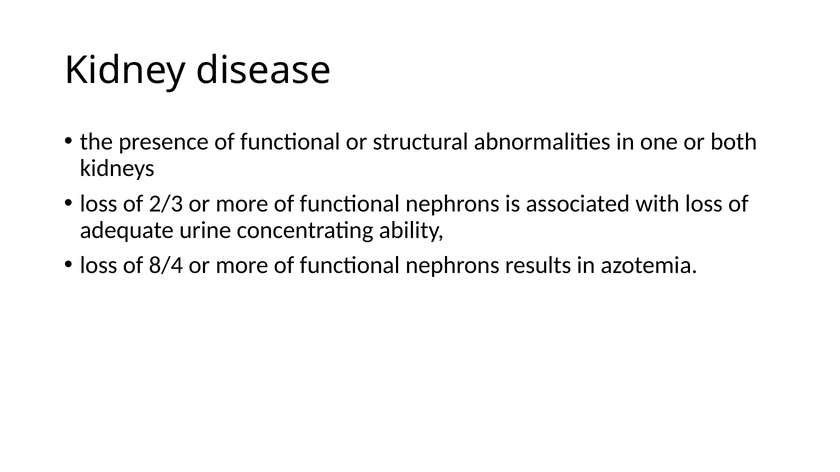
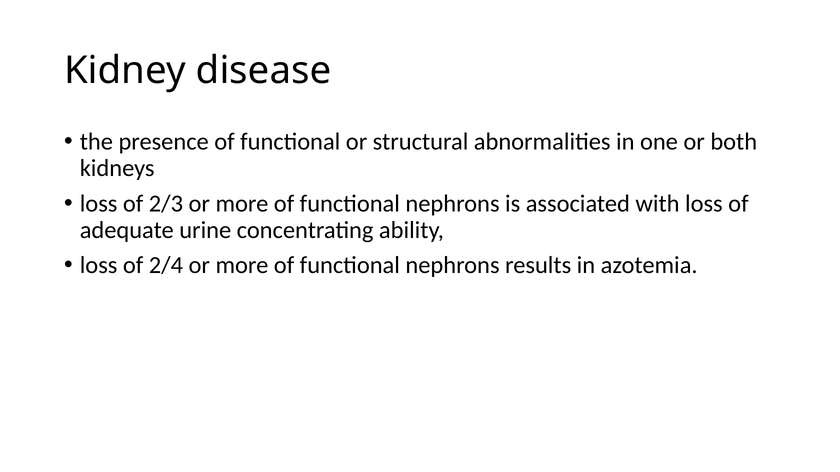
8/4: 8/4 -> 2/4
